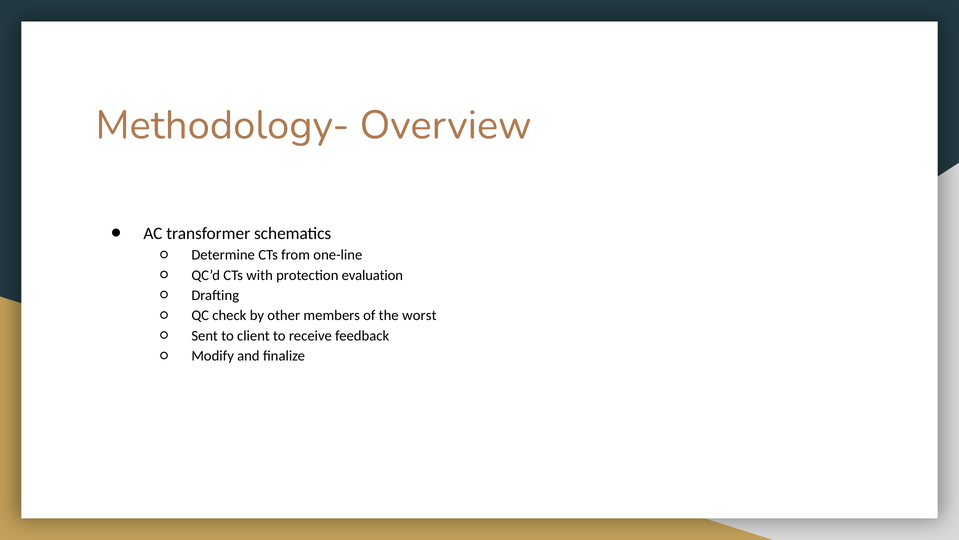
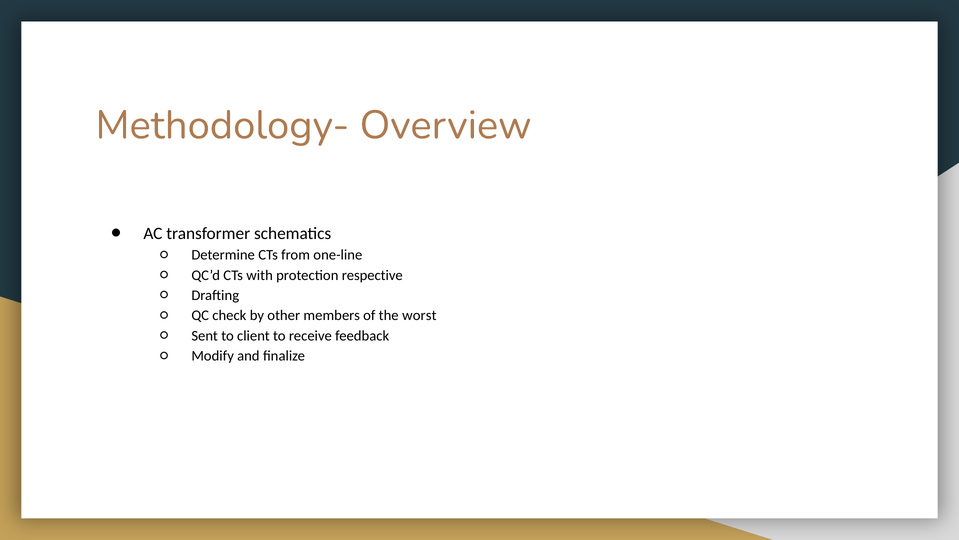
evaluation: evaluation -> respective
